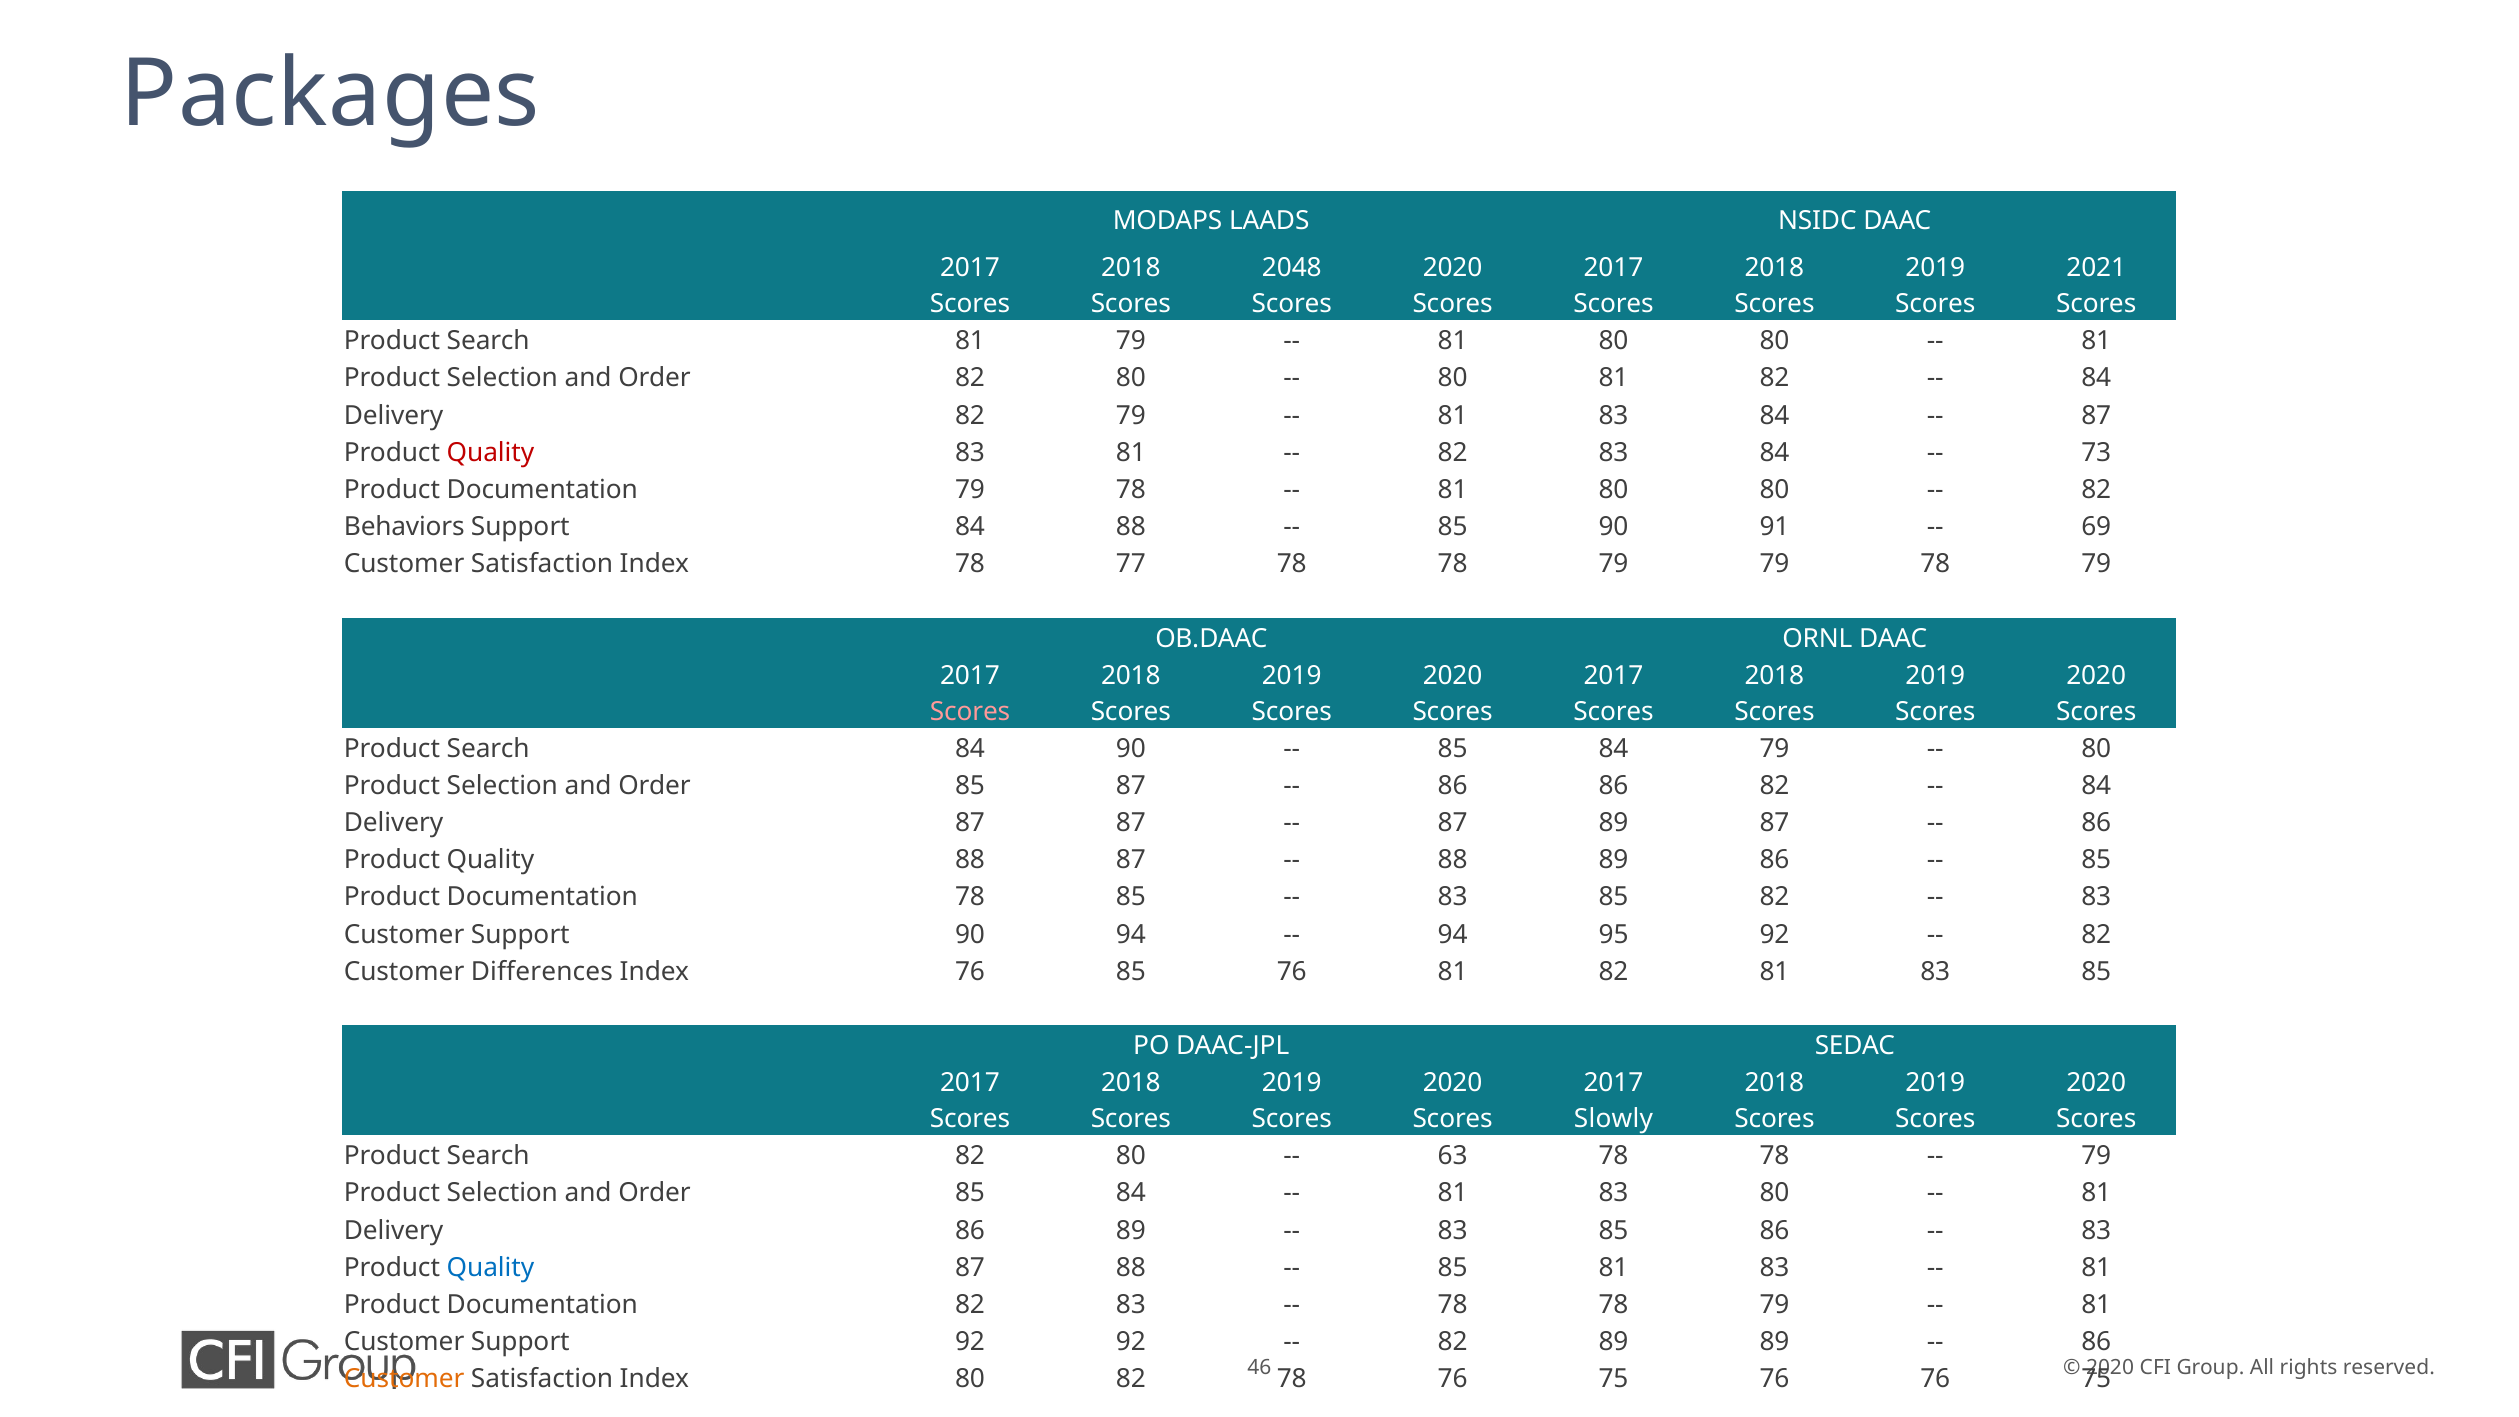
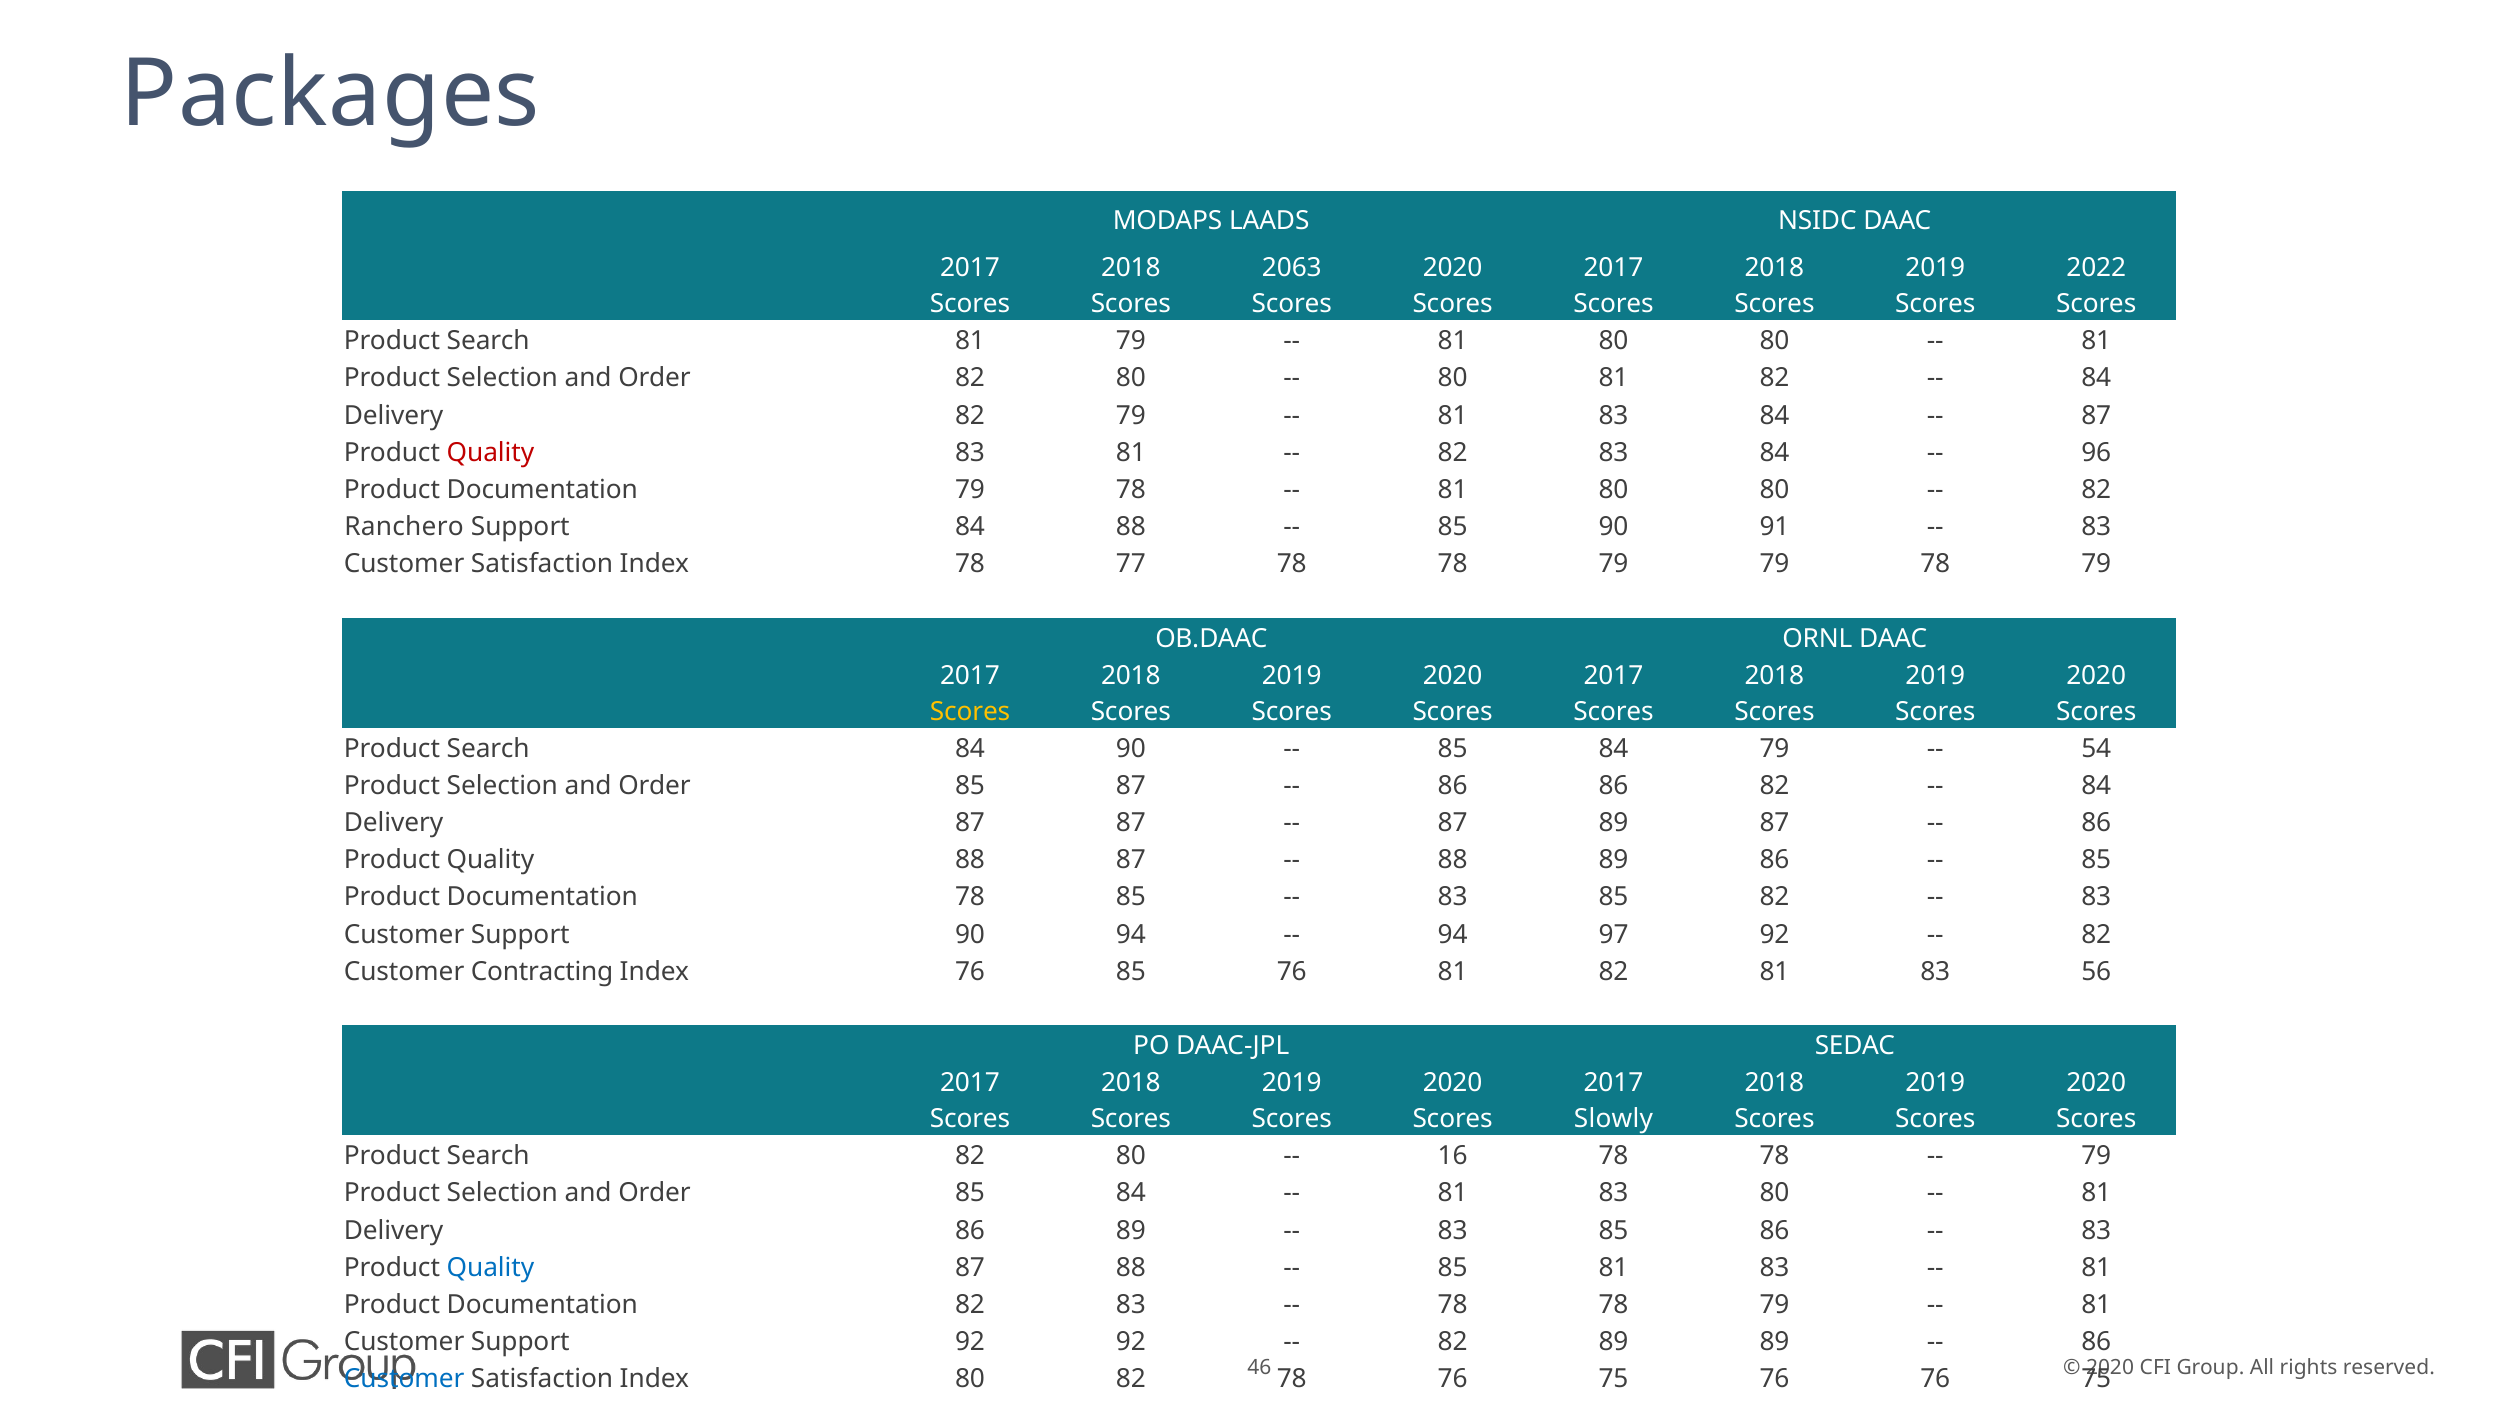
2048: 2048 -> 2063
2021: 2021 -> 2022
73: 73 -> 96
Behaviors: Behaviors -> Ranchero
69 at (2096, 527): 69 -> 83
Scores at (970, 711) colour: pink -> yellow
80 at (2096, 749): 80 -> 54
95: 95 -> 97
Differences: Differences -> Contracting
81 83 85: 85 -> 56
63: 63 -> 16
Customer at (404, 1379) colour: orange -> blue
